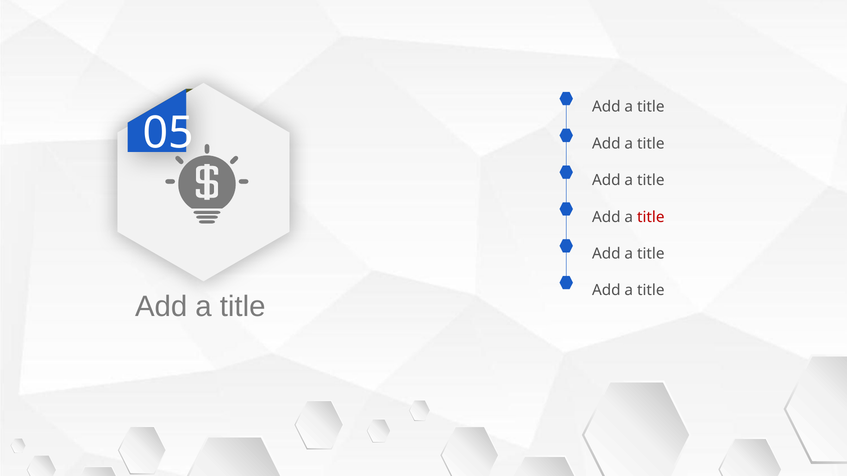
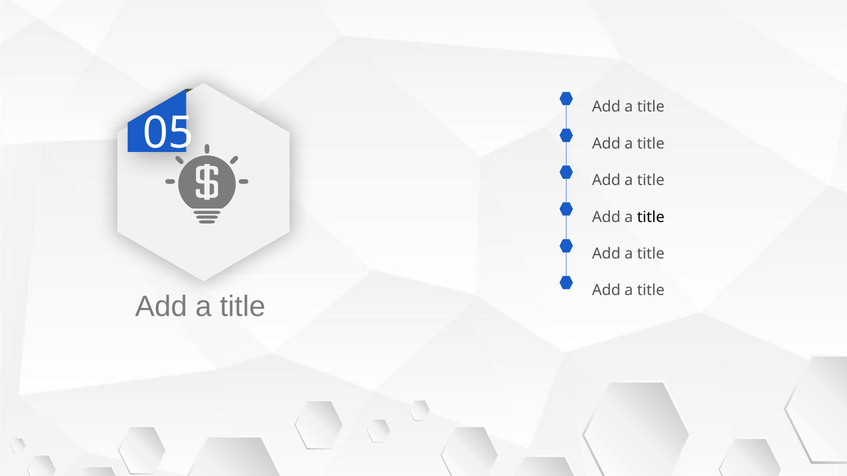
title at (651, 217) colour: red -> black
